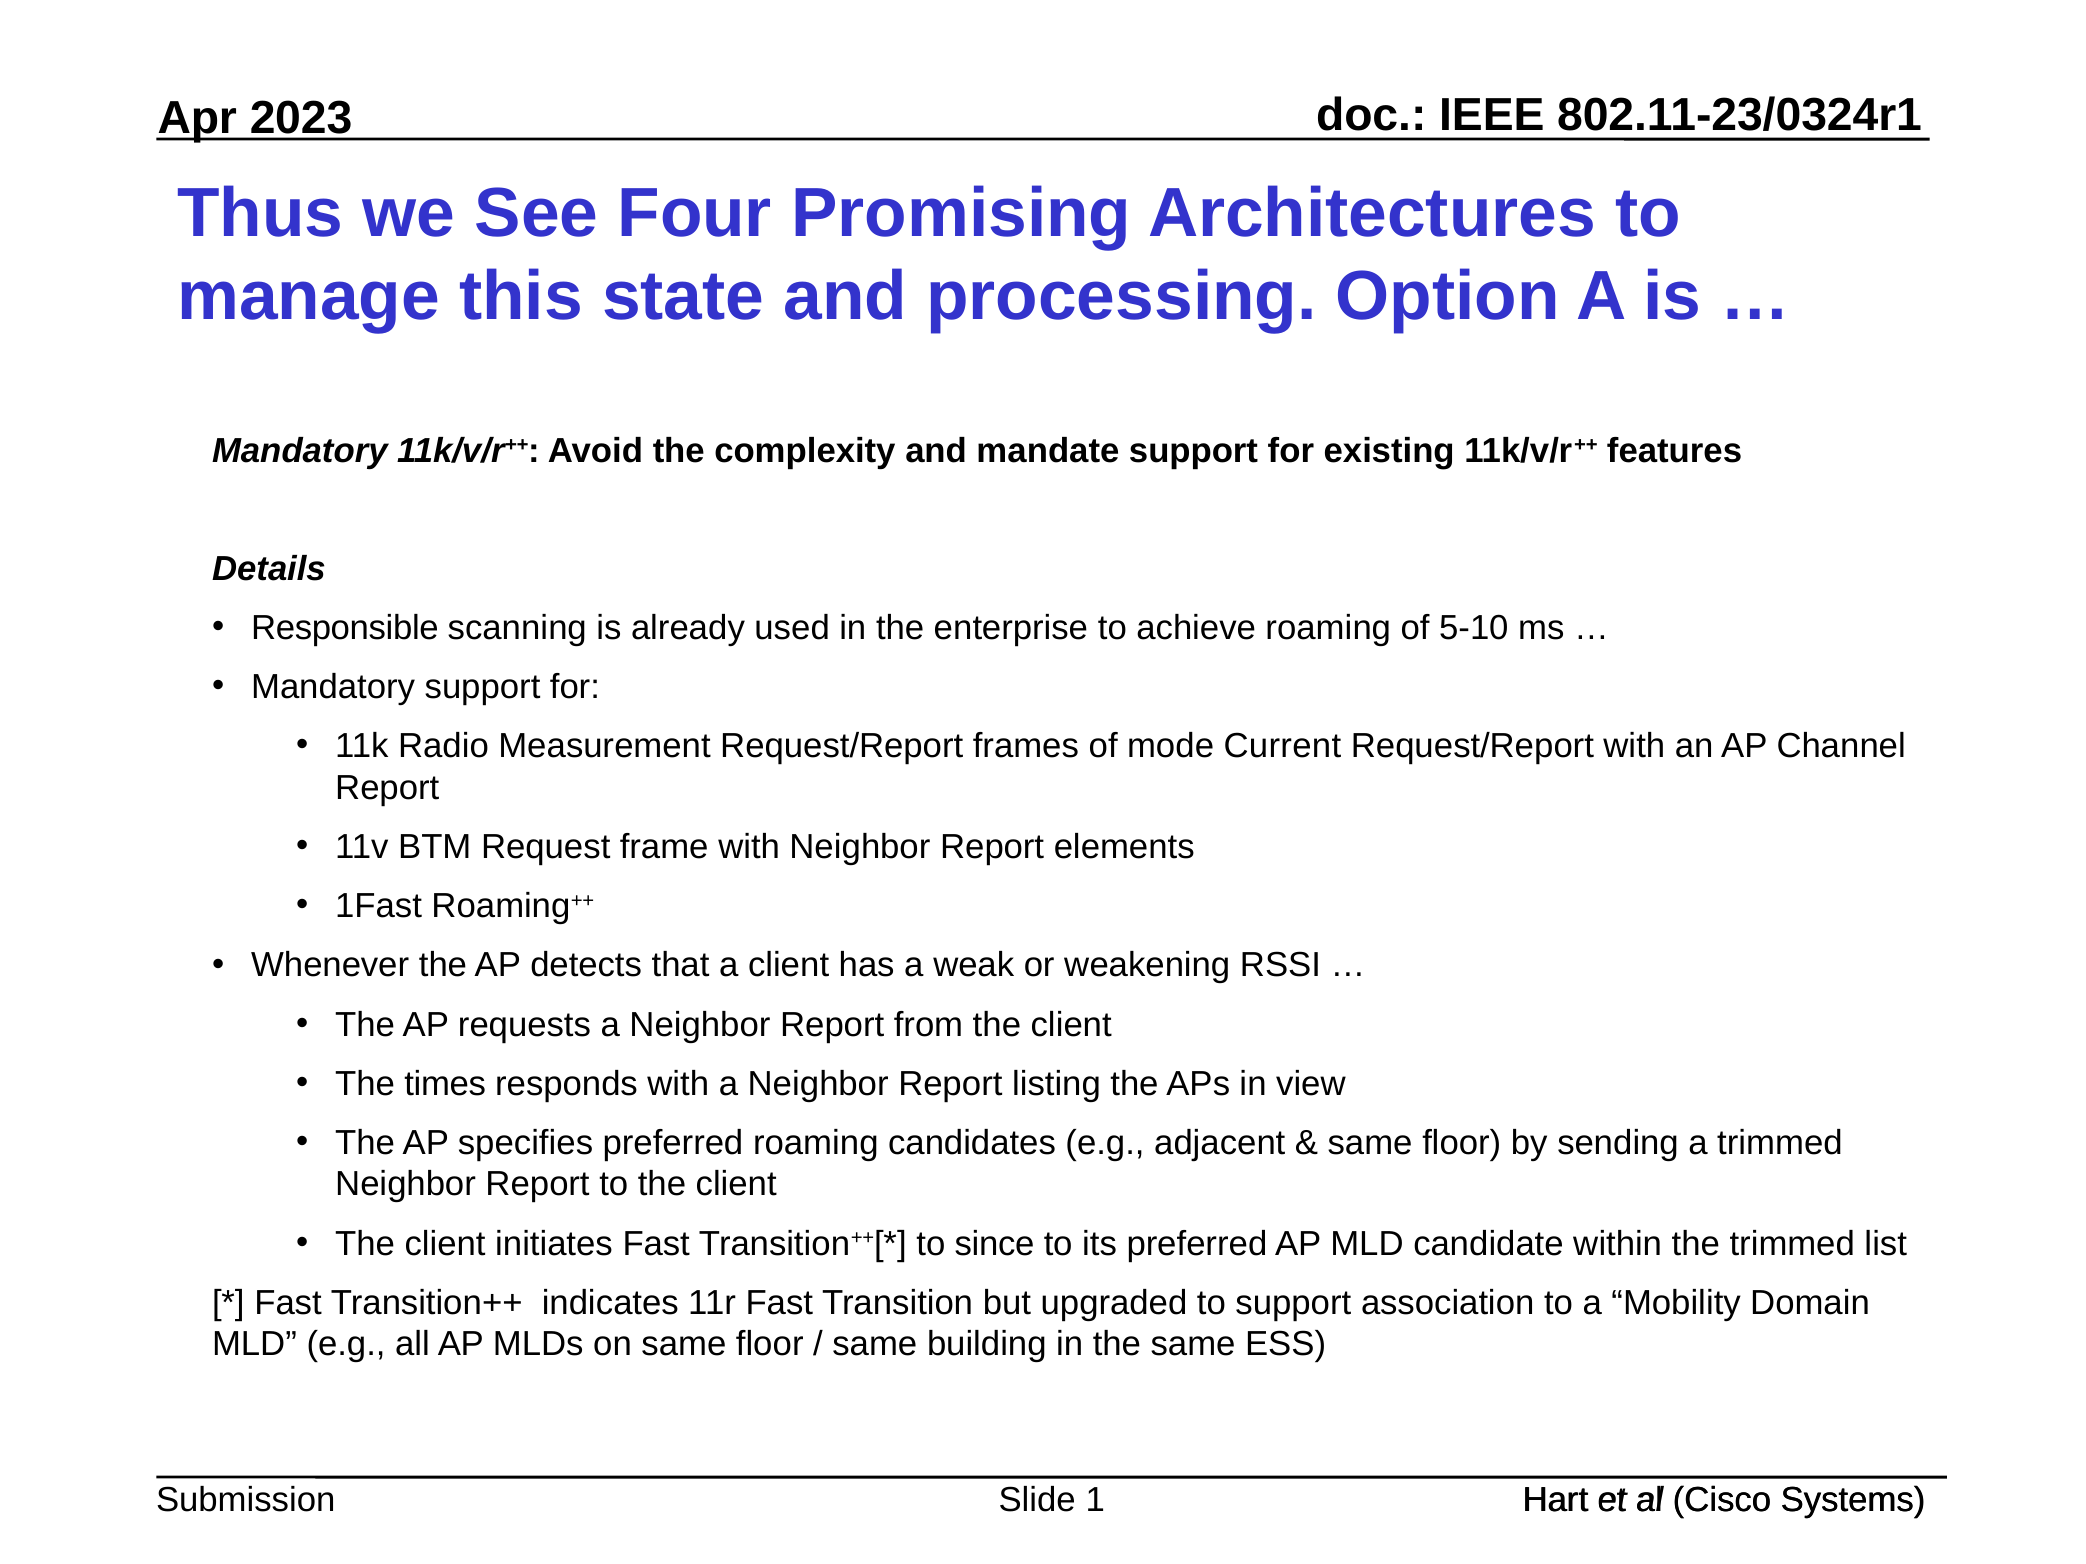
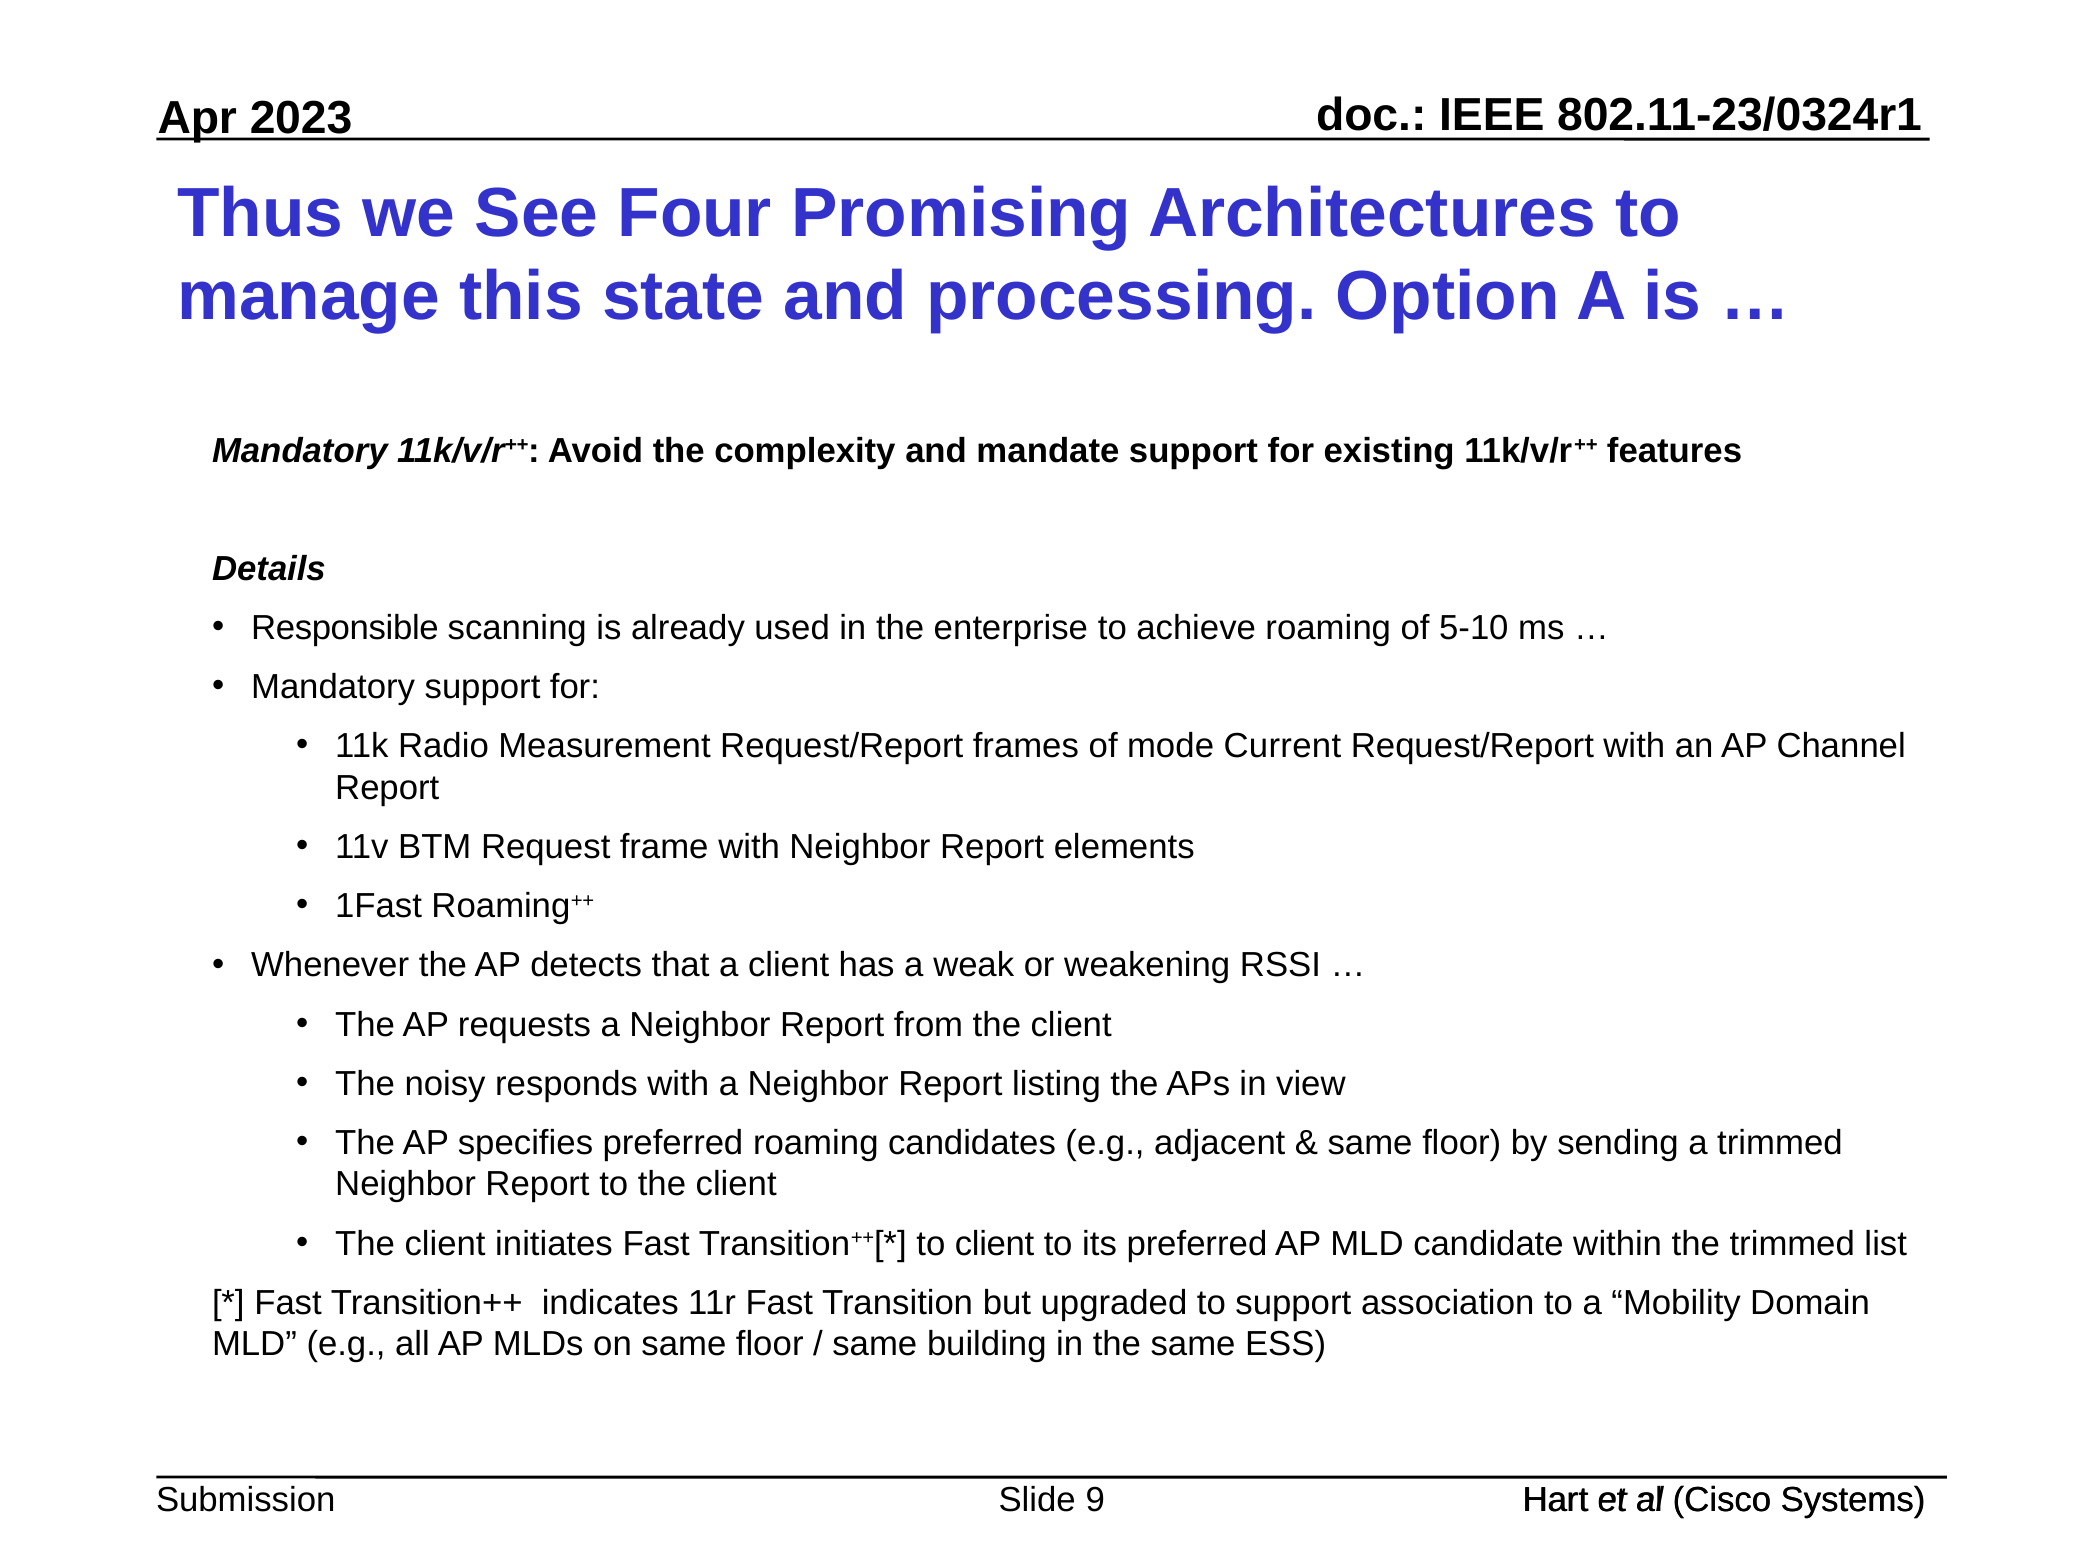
times: times -> noisy
to since: since -> client
1: 1 -> 9
